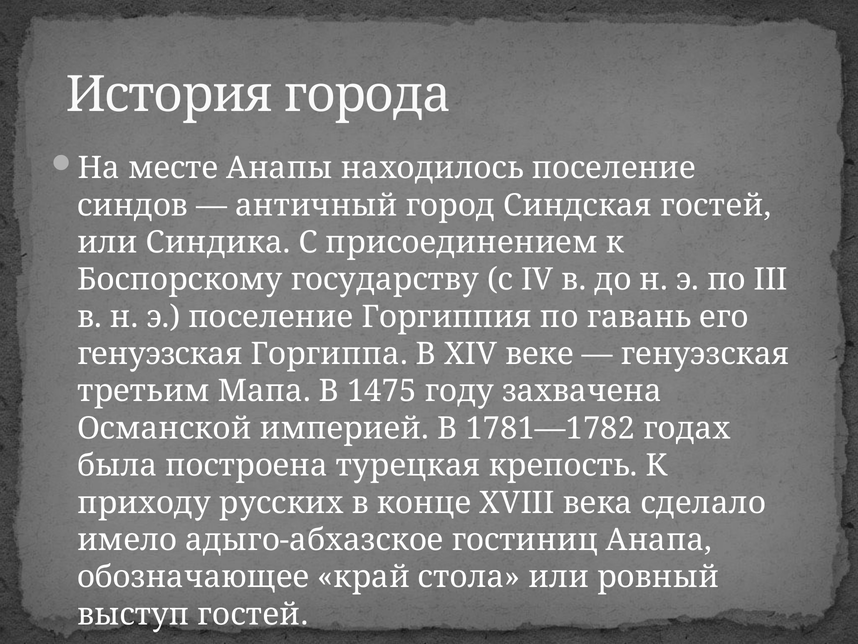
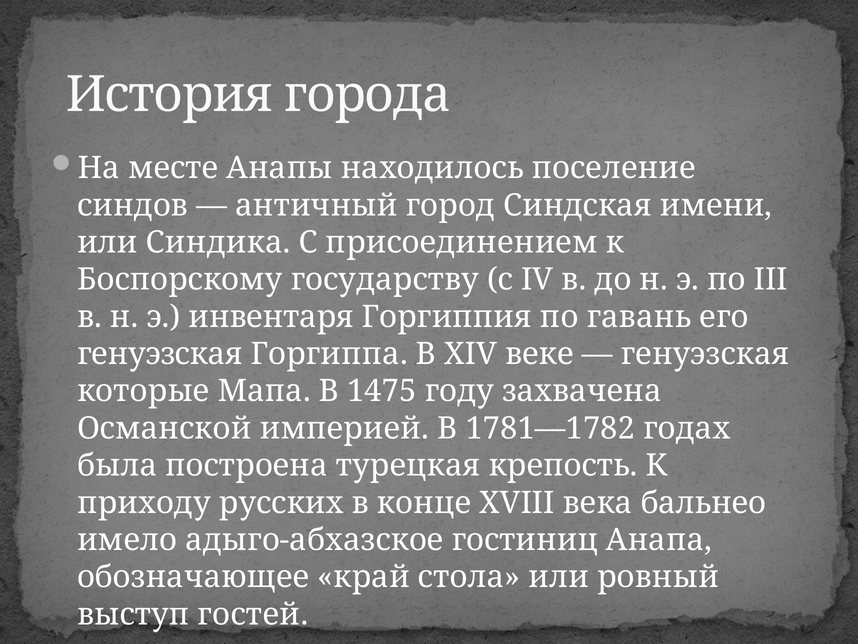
Синдская гостей: гостей -> имени
э поселение: поселение -> инвентаря
третьим: третьим -> которые
сделало: сделало -> бальнео
